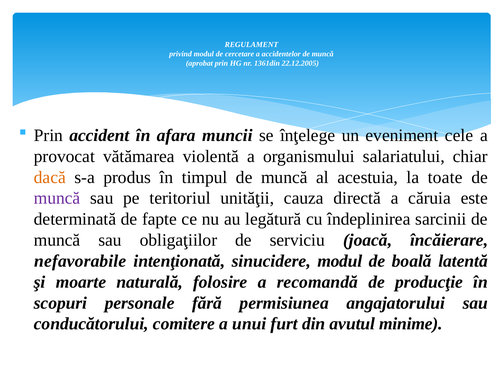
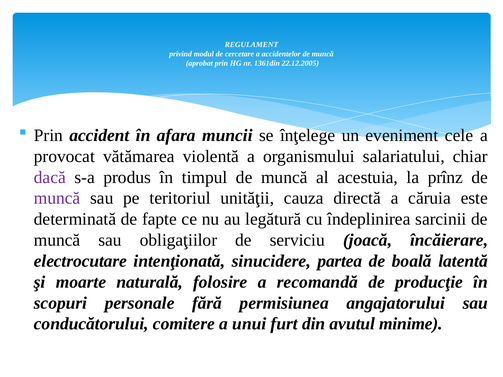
dacă colour: orange -> purple
toate: toate -> prînz
nefavorabile: nefavorabile -> electrocutare
sinucidere modul: modul -> partea
